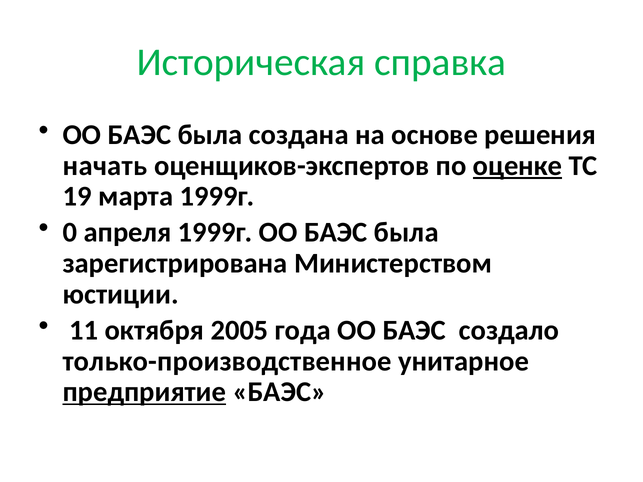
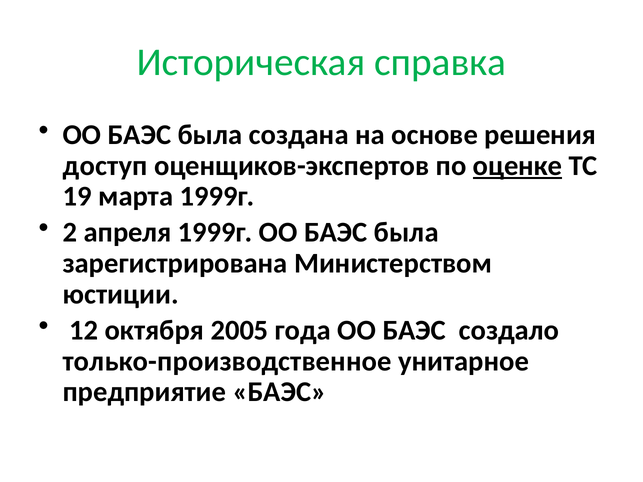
начать: начать -> доступ
0: 0 -> 2
11: 11 -> 12
предприятие underline: present -> none
